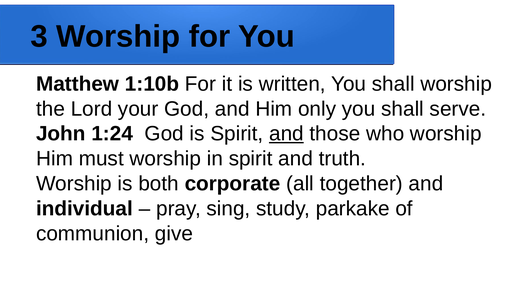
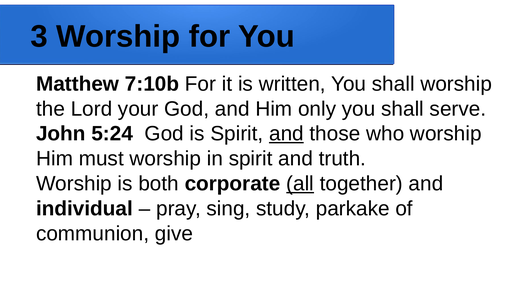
1:10b: 1:10b -> 7:10b
1:24: 1:24 -> 5:24
all underline: none -> present
